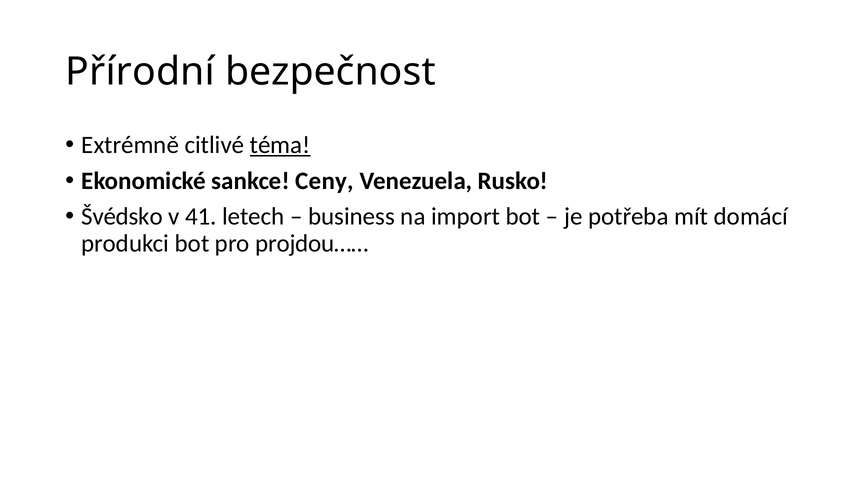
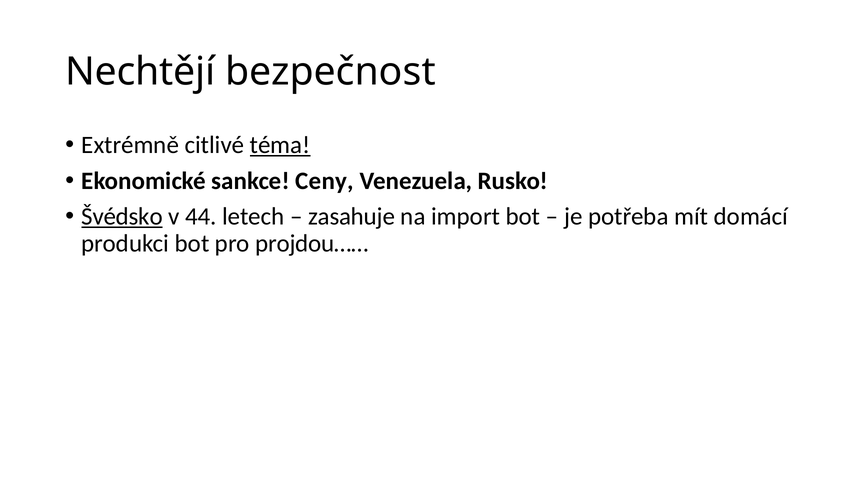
Přírodní: Přírodní -> Nechtějí
Švédsko underline: none -> present
41: 41 -> 44
business: business -> zasahuje
